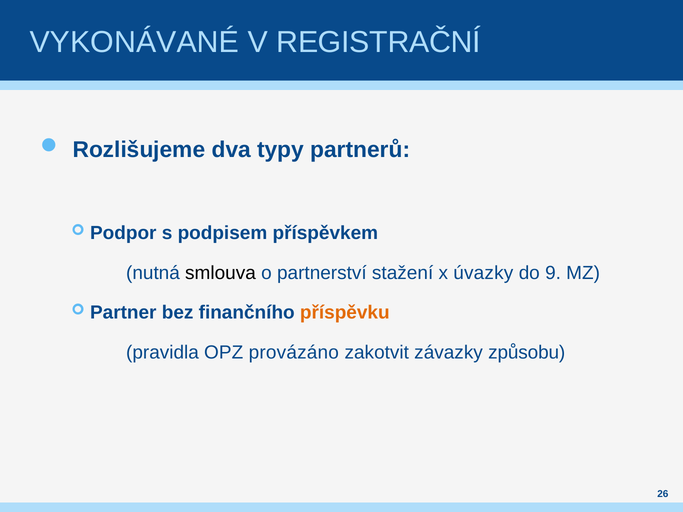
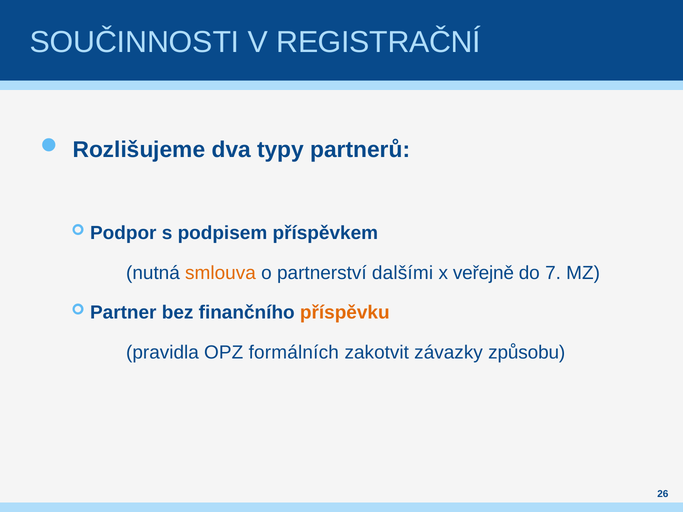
VYKONÁVANÉ: VYKONÁVANÉ -> SOUČINNOSTI
smlouva colour: black -> orange
stažení: stažení -> dalšími
úvazky: úvazky -> veřejně
9: 9 -> 7
provázáno: provázáno -> formálních
